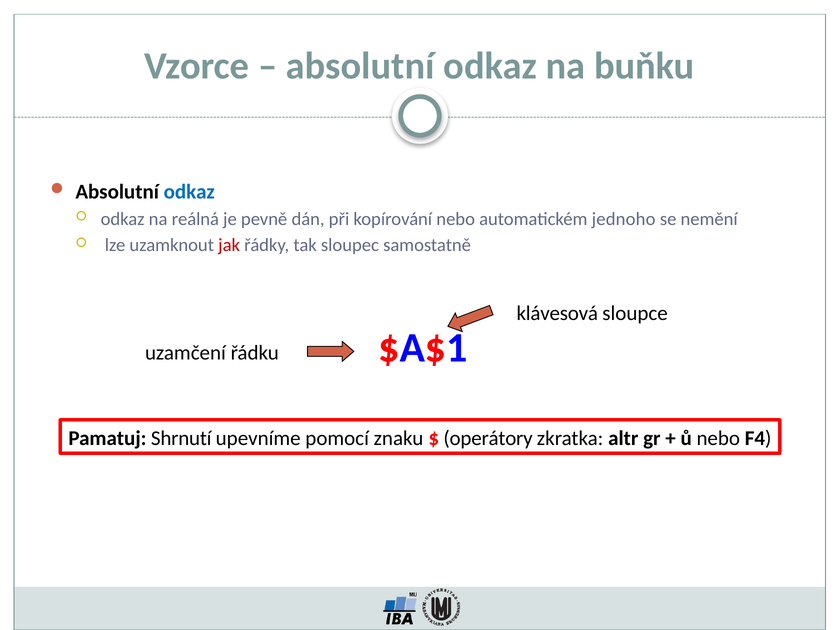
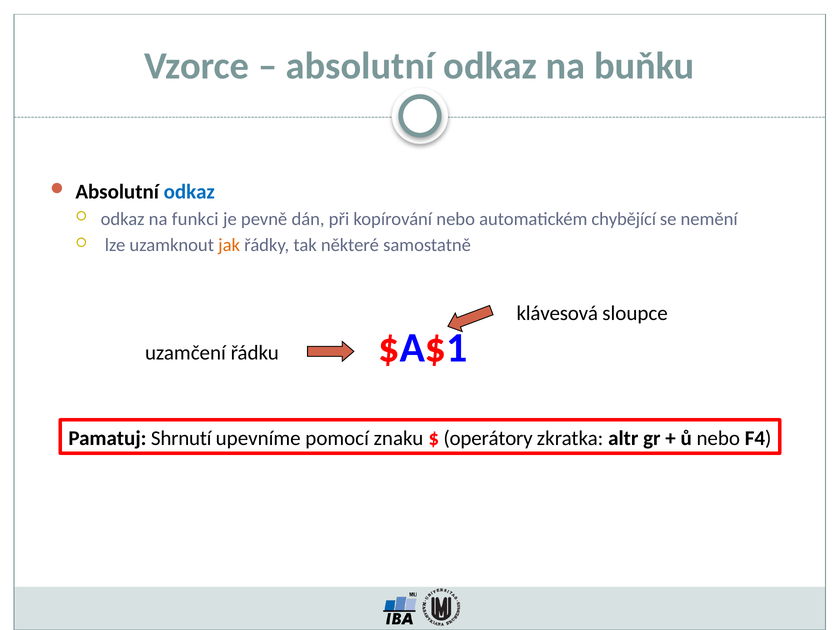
reálná: reálná -> funkci
jednoho: jednoho -> chybějící
jak colour: red -> orange
sloupec: sloupec -> některé
